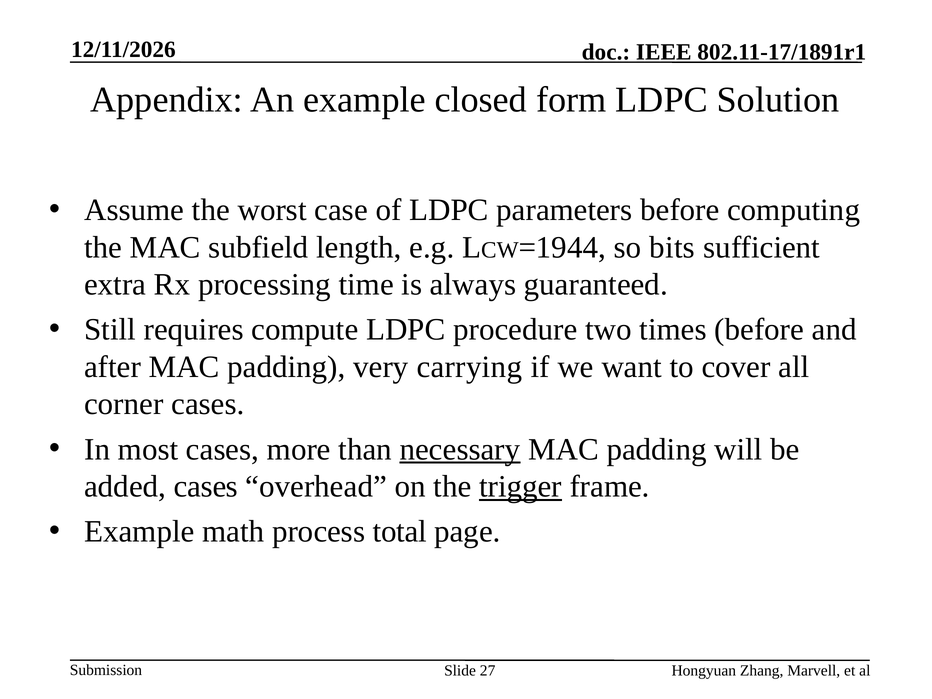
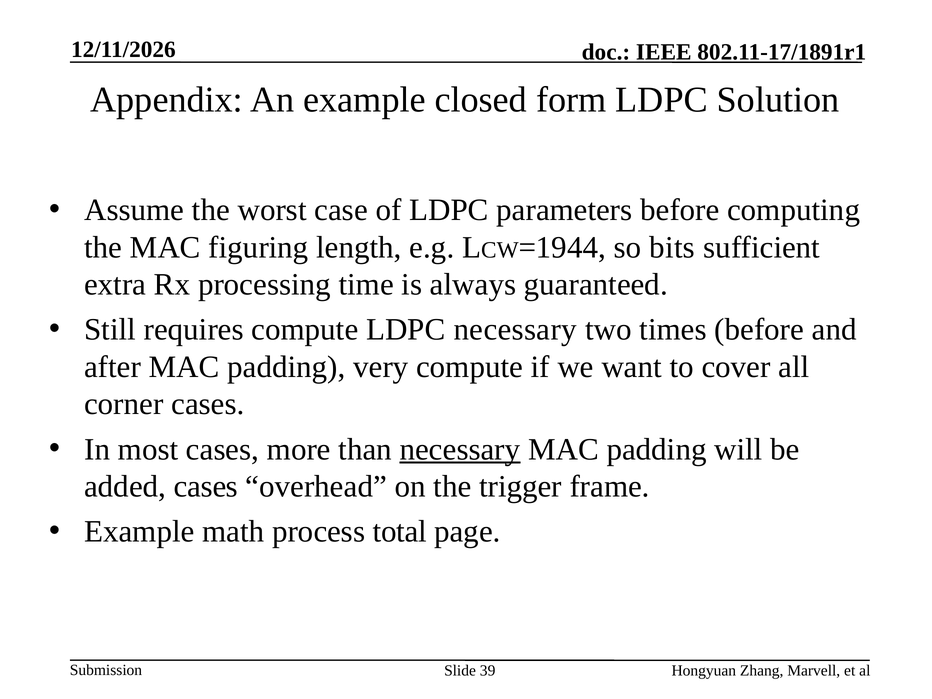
subfield: subfield -> figuring
LDPC procedure: procedure -> necessary
very carrying: carrying -> compute
trigger underline: present -> none
27: 27 -> 39
